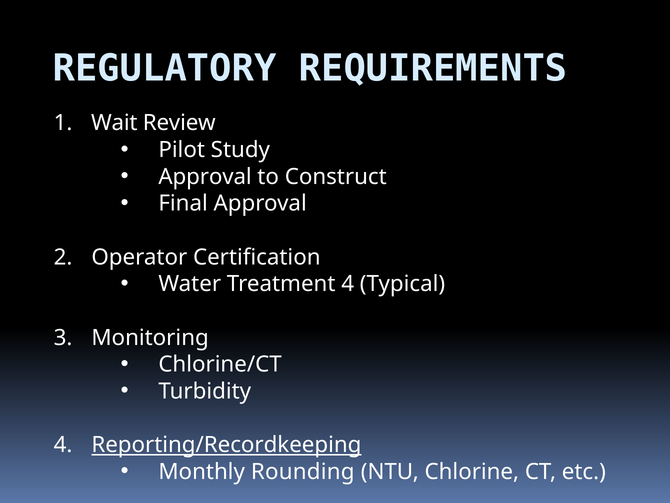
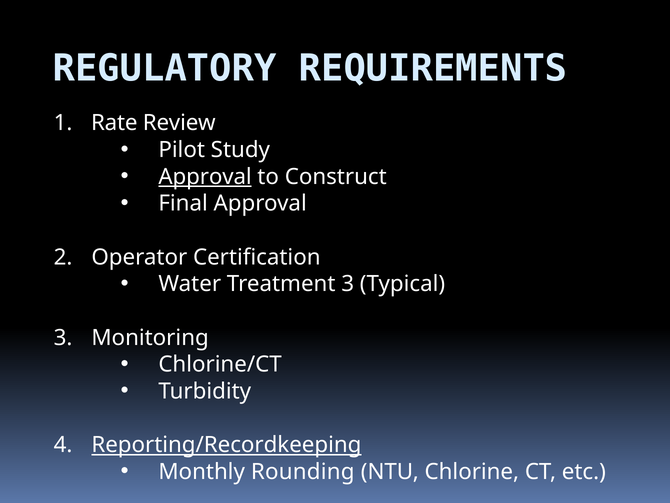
Wait: Wait -> Rate
Approval at (205, 177) underline: none -> present
Treatment 4: 4 -> 3
